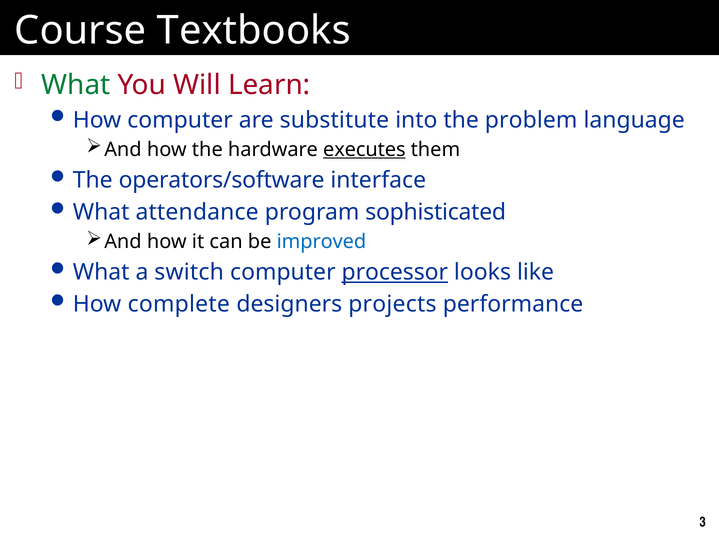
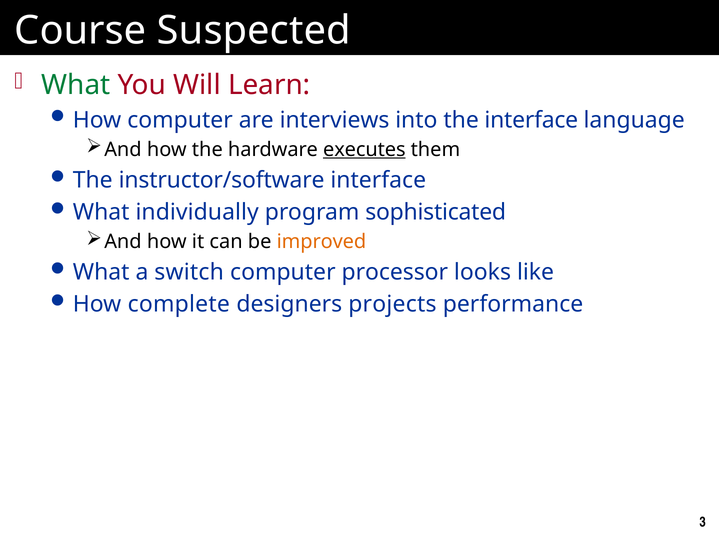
Textbooks: Textbooks -> Suspected
substitute: substitute -> interviews
the problem: problem -> interface
operators/software: operators/software -> instructor/software
attendance: attendance -> individually
improved colour: blue -> orange
processor underline: present -> none
